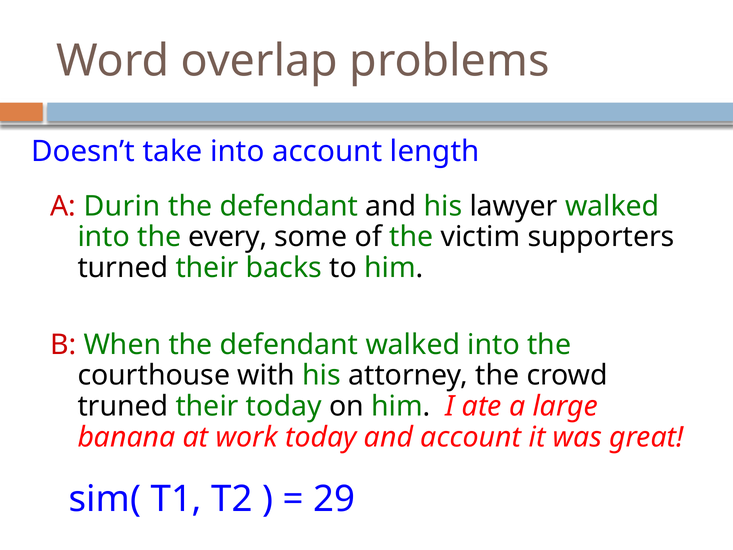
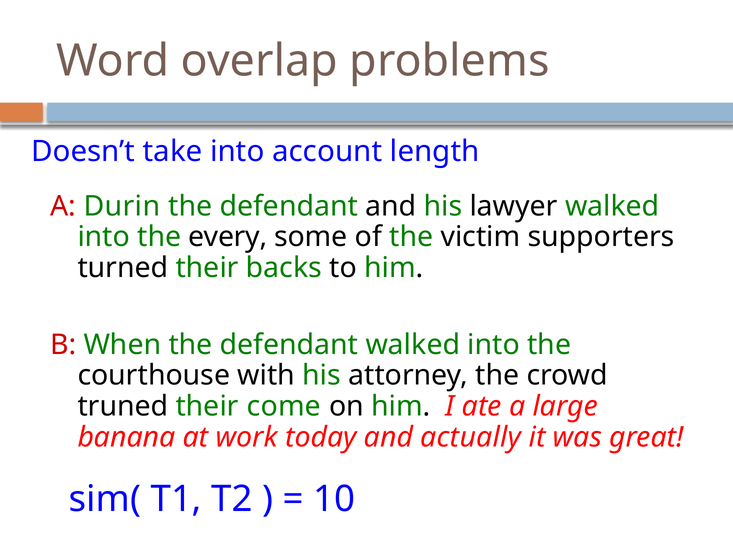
their today: today -> come
and account: account -> actually
29: 29 -> 10
